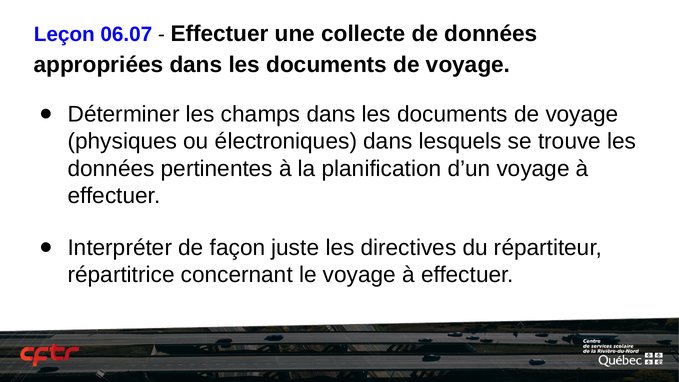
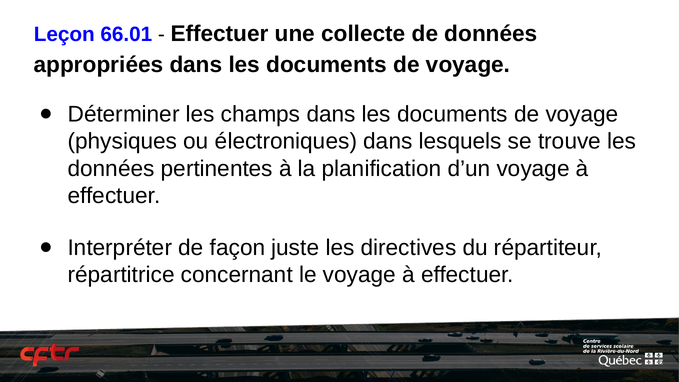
06.07: 06.07 -> 66.01
